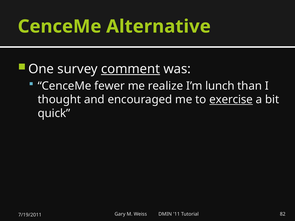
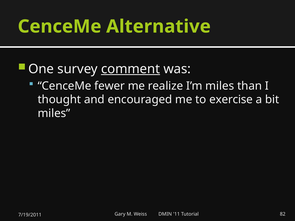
I’m lunch: lunch -> miles
exercise underline: present -> none
quick at (54, 113): quick -> miles
